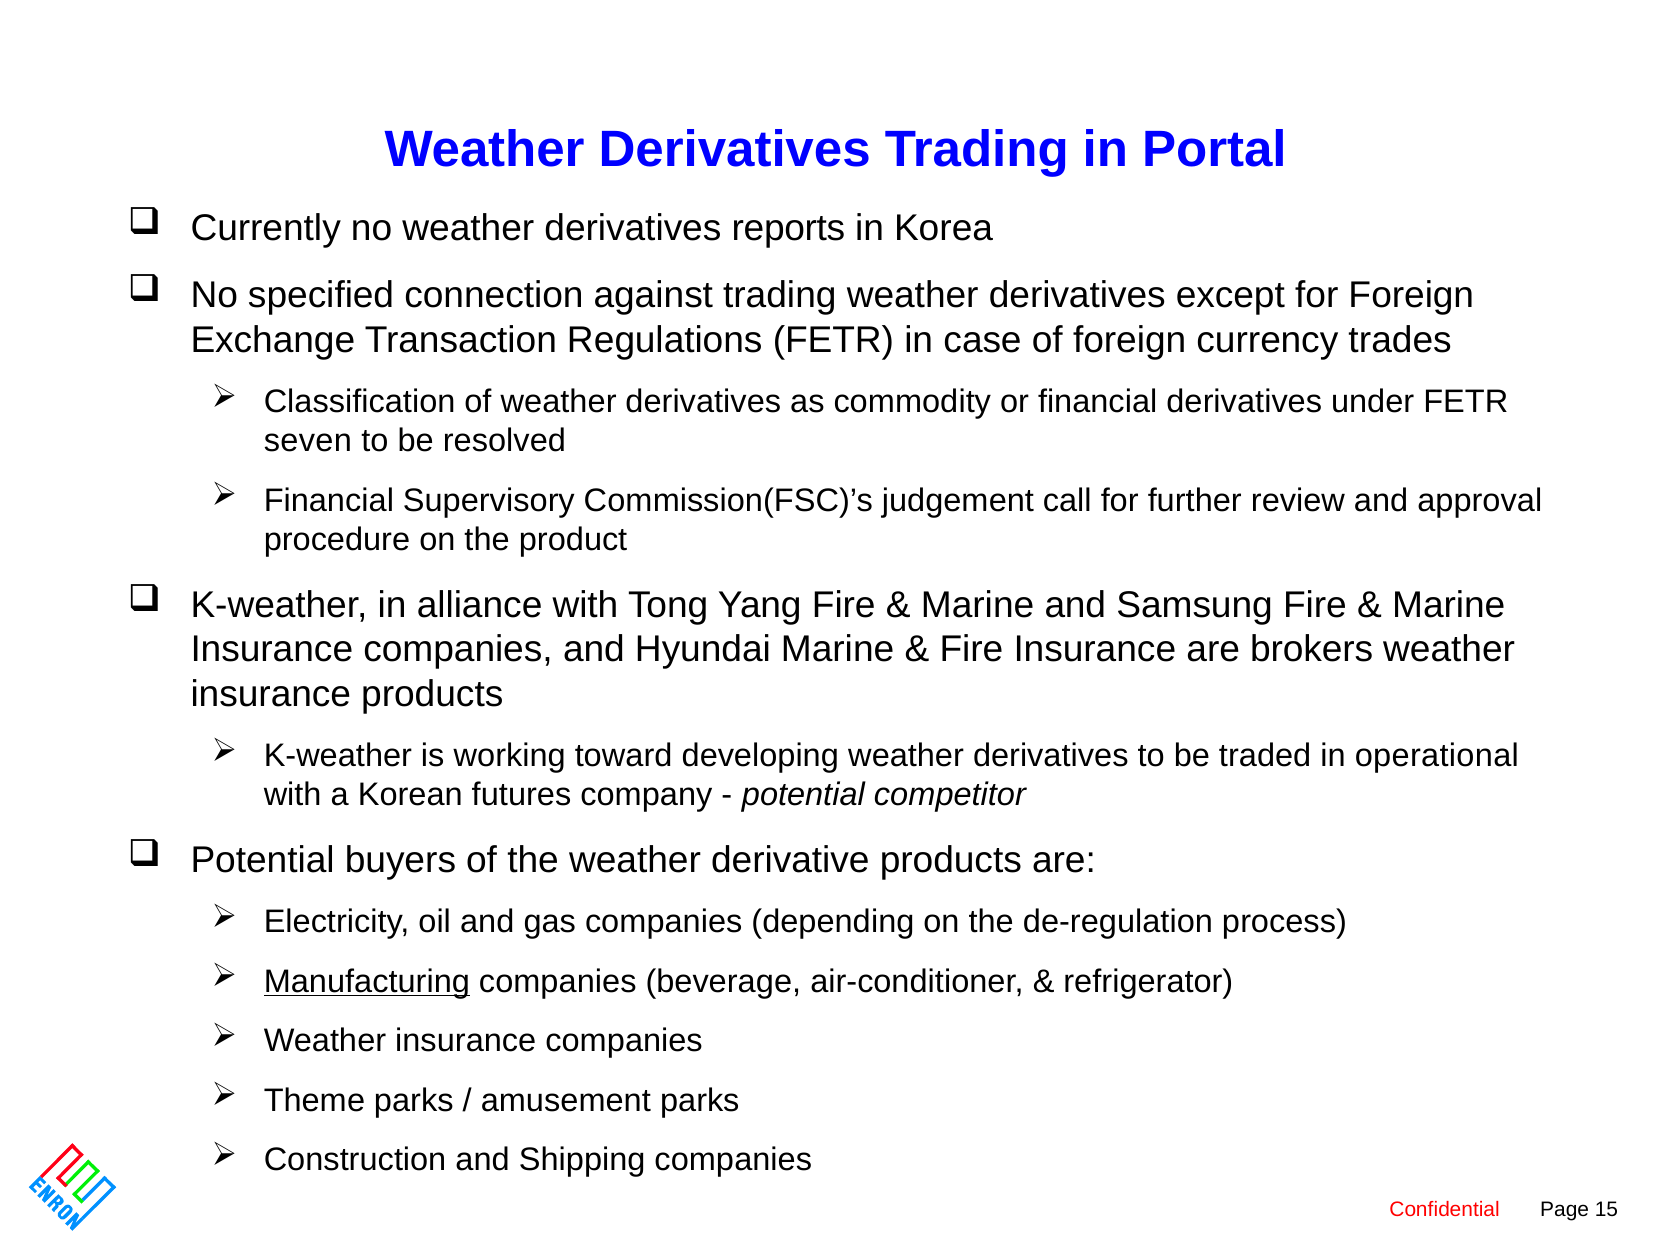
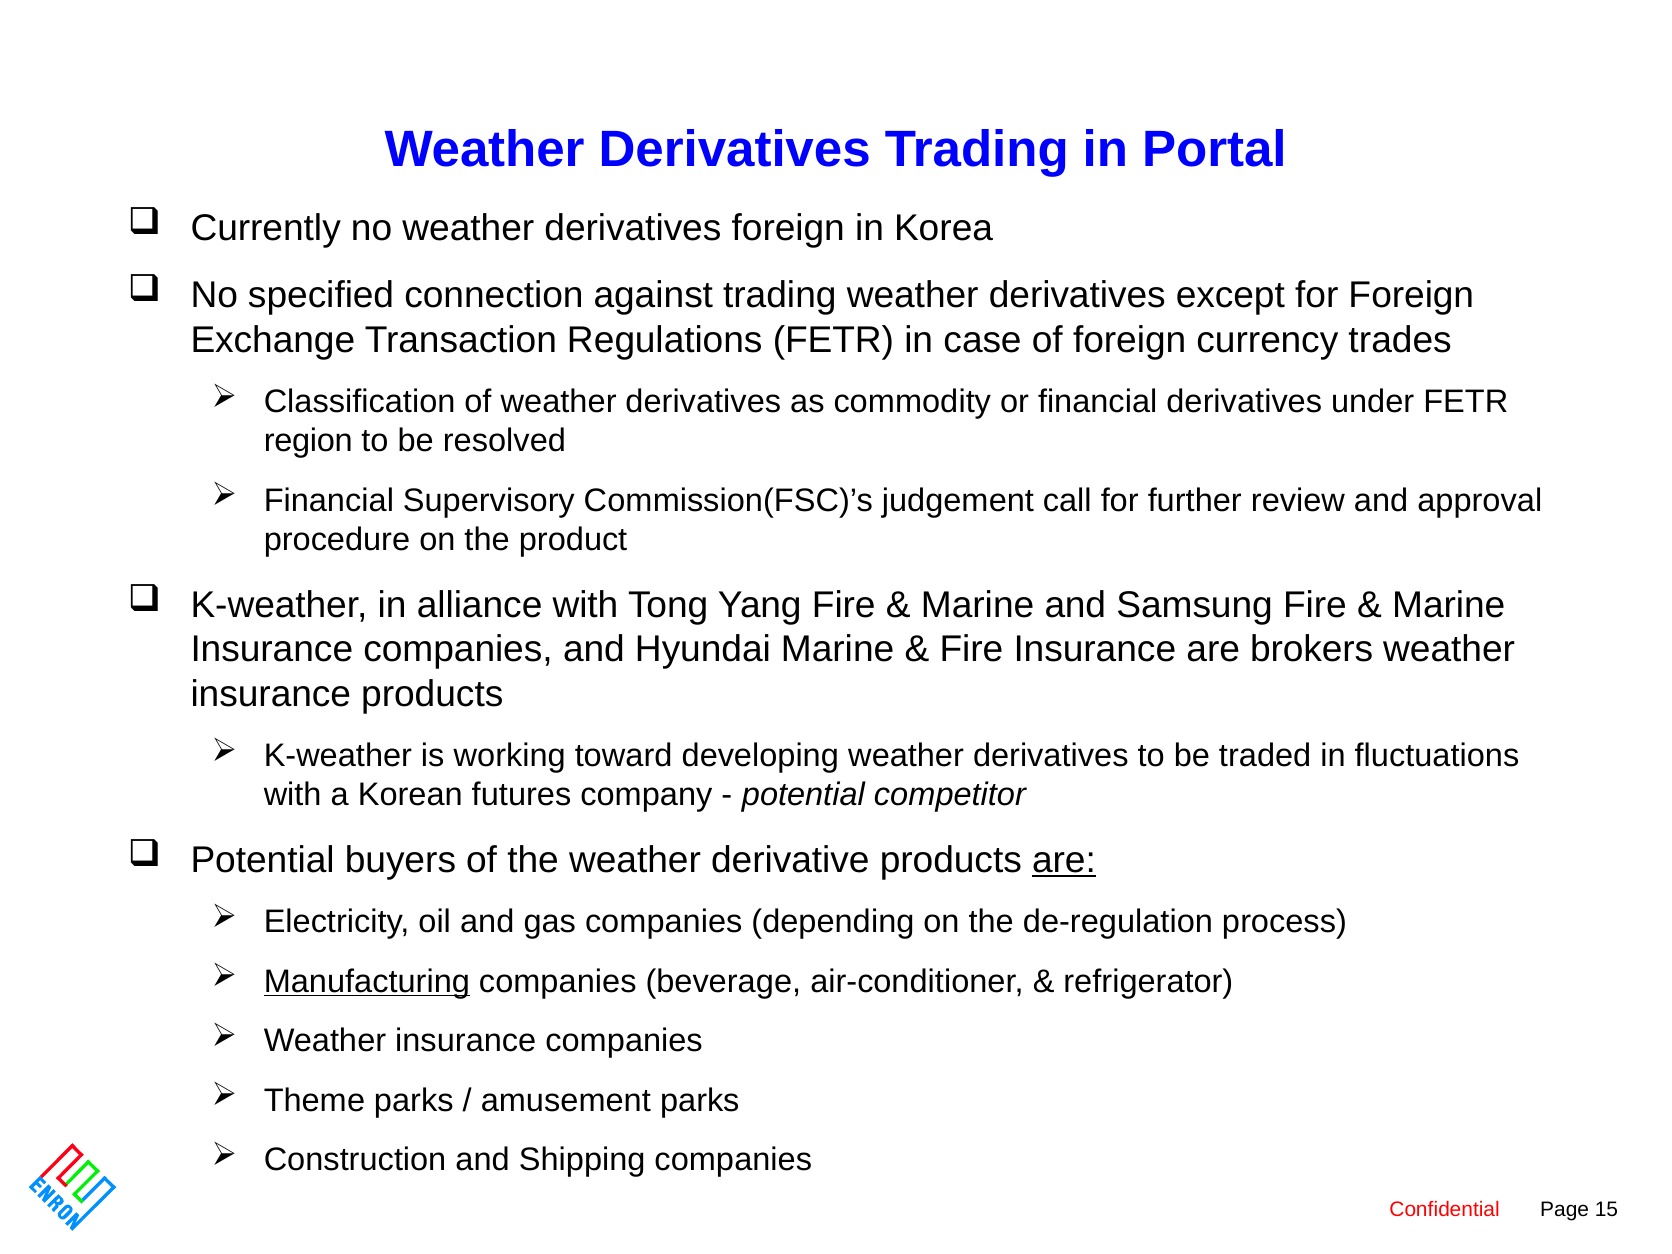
derivatives reports: reports -> foreign
seven: seven -> region
operational: operational -> fluctuations
are at (1064, 860) underline: none -> present
